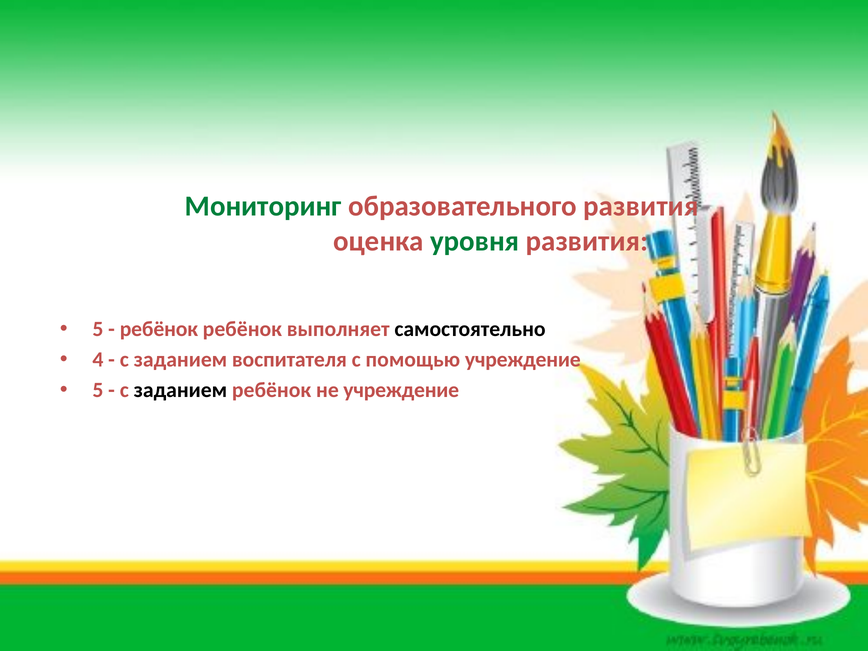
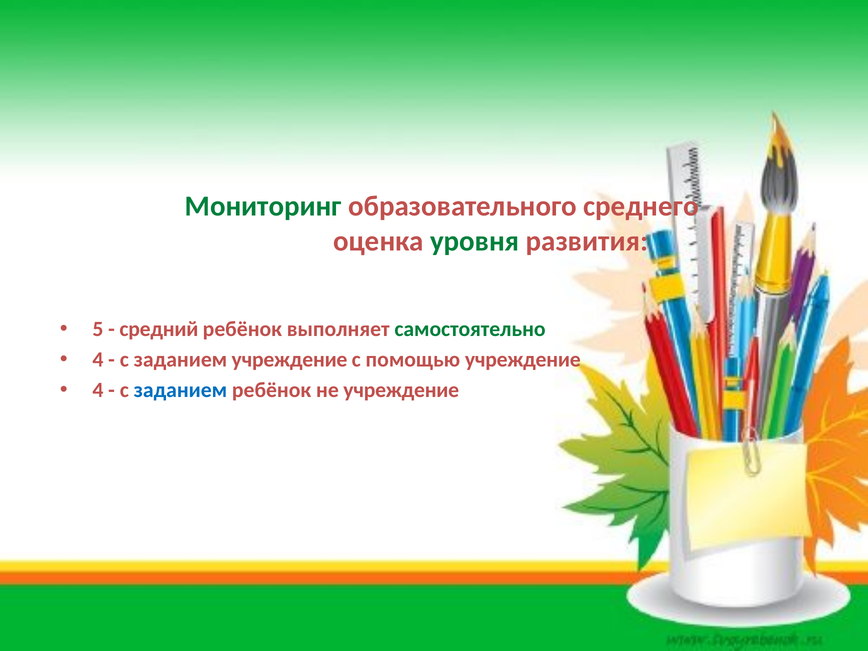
образовательного развития: развития -> среднего
ребёнок at (159, 329): ребёнок -> средний
самостоятельно colour: black -> green
заданием воспитателя: воспитателя -> учреждение
5 at (98, 390): 5 -> 4
заданием at (180, 390) colour: black -> blue
